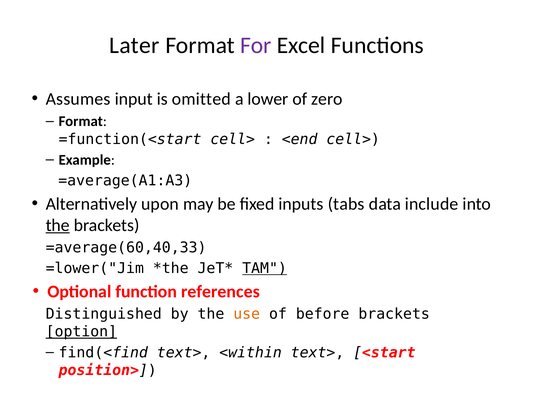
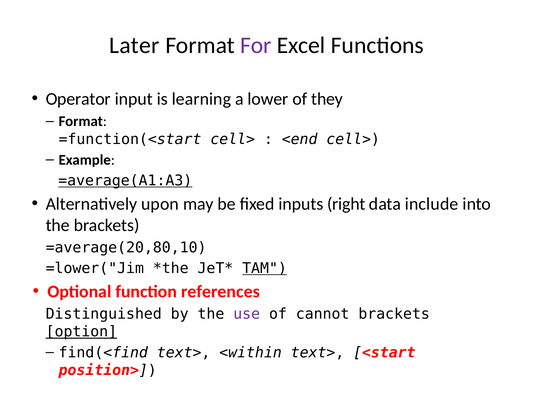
Assumes: Assumes -> Operator
omitted: omitted -> learning
zero: zero -> they
=average(A1:A3 underline: none -> present
tabs: tabs -> right
the at (58, 225) underline: present -> none
=average(60,40,33: =average(60,40,33 -> =average(20,80,10
use colour: orange -> purple
before: before -> cannot
